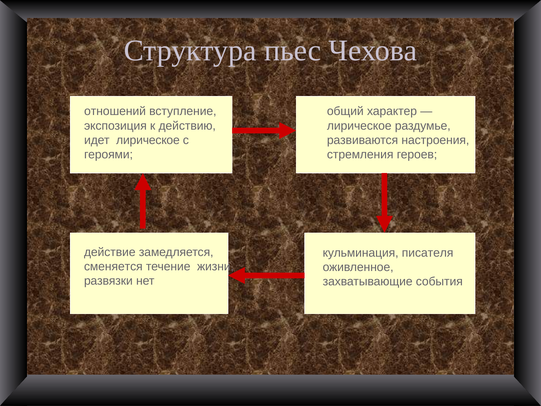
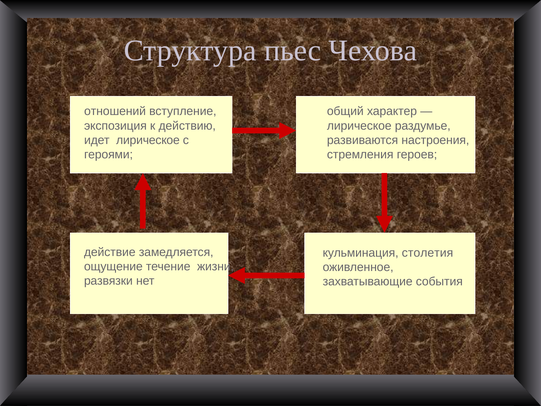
писателя: писателя -> столетия
сменяется: сменяется -> ощущение
